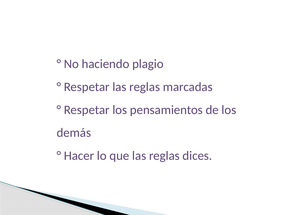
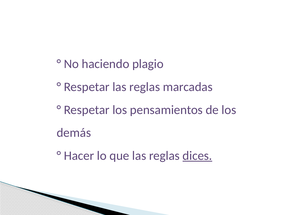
dices underline: none -> present
